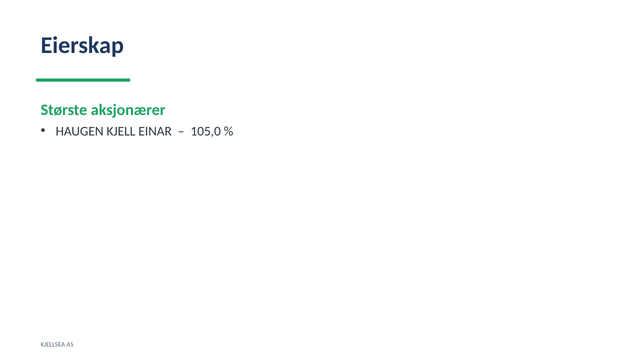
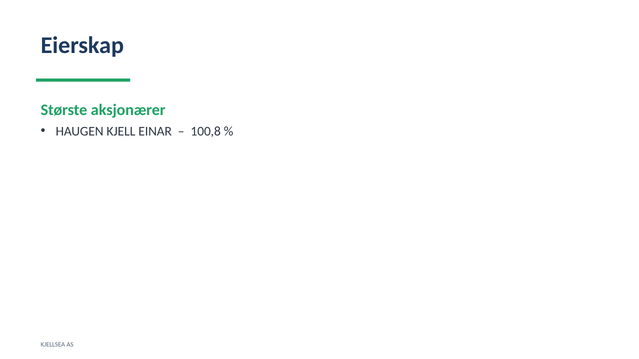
105,0: 105,0 -> 100,8
